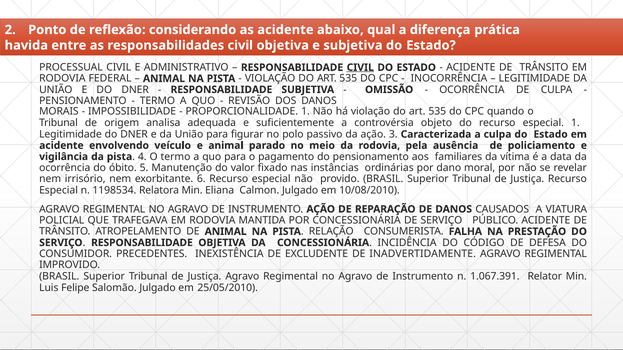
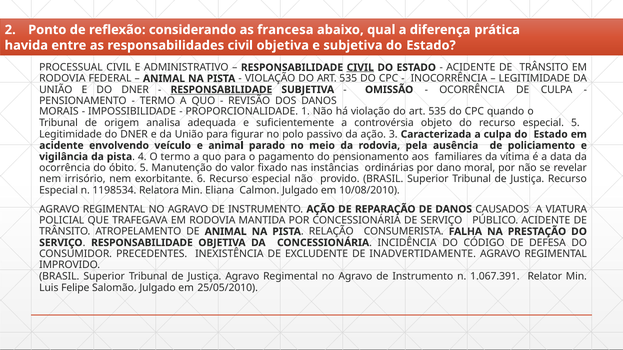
as acidente: acidente -> francesa
RESPONSABILIDADE at (221, 90) underline: none -> present
especial 1: 1 -> 5
